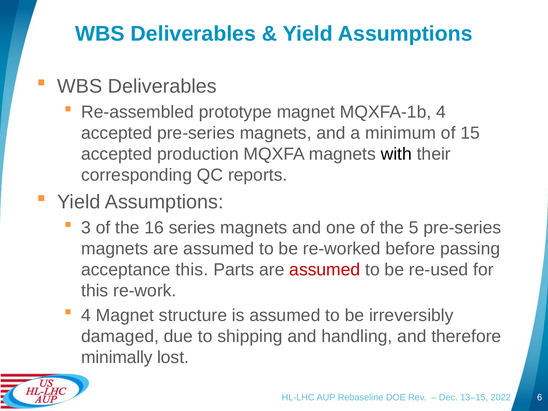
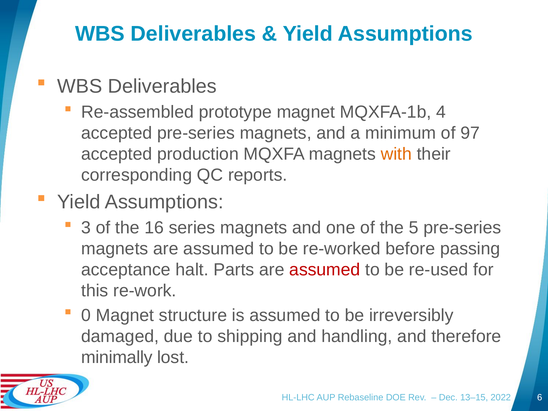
15: 15 -> 97
with colour: black -> orange
acceptance this: this -> halt
4 at (86, 315): 4 -> 0
